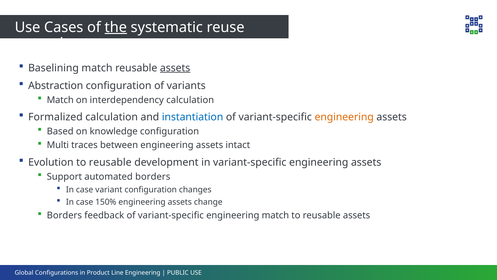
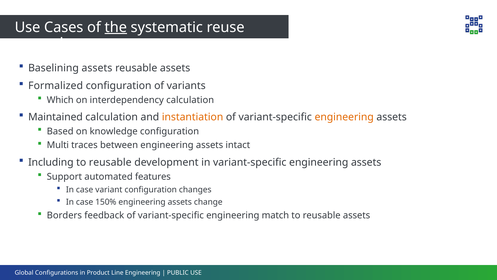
Baselining match: match -> assets
assets at (175, 68) underline: present -> none
Abstraction: Abstraction -> Formalized
Match at (60, 100): Match -> Which
Formalized: Formalized -> Maintained
instantiation colour: blue -> orange
Evolution: Evolution -> Including
automated borders: borders -> features
